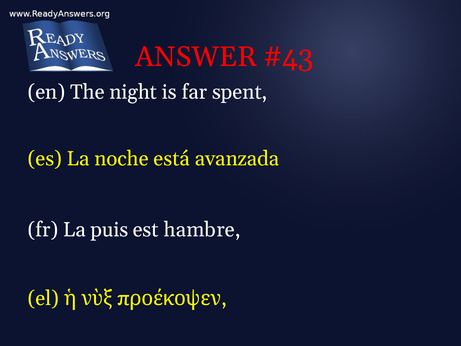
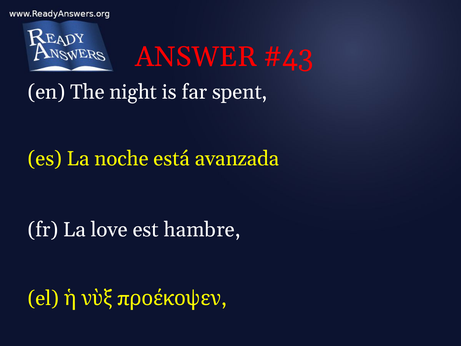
puis: puis -> love
